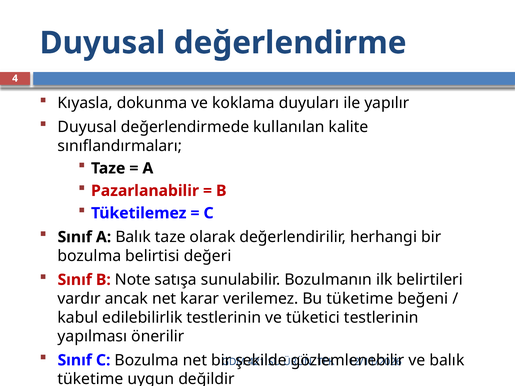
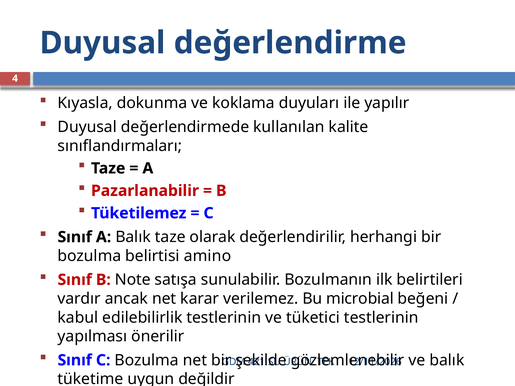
değeri: değeri -> amino
Bu tüketime: tüketime -> microbial
